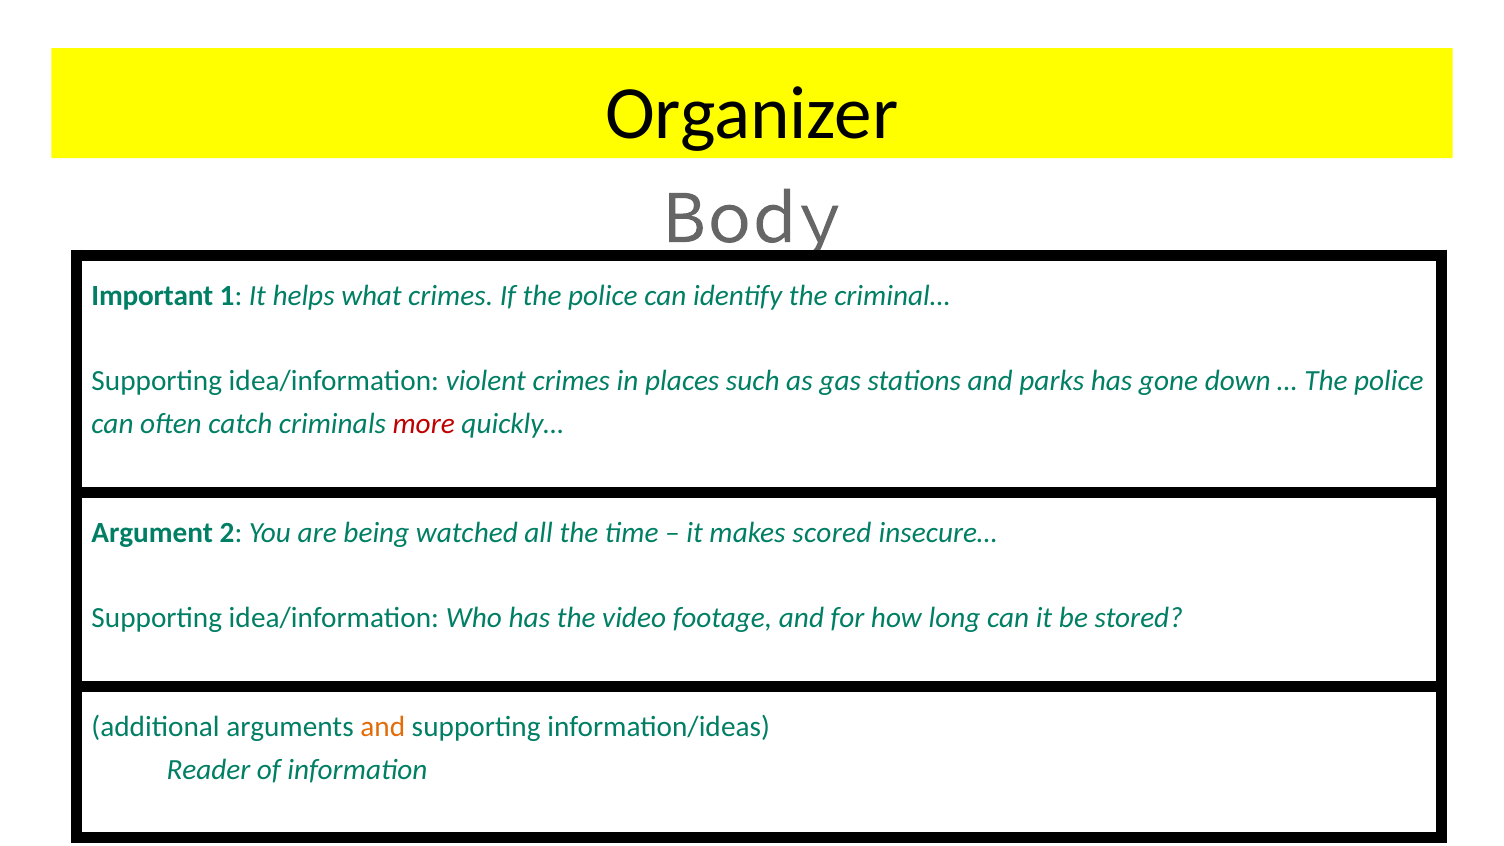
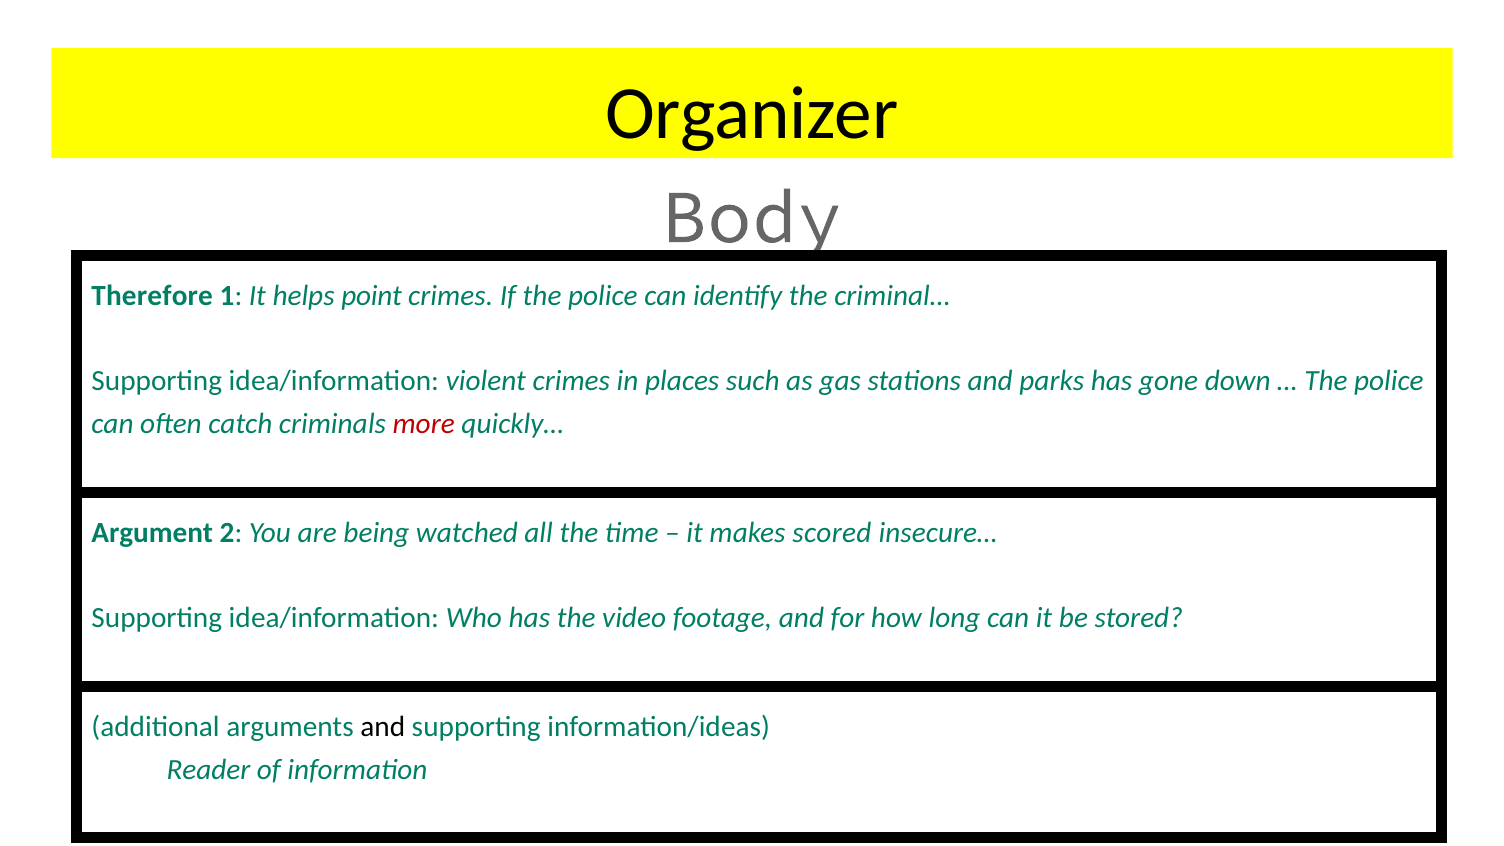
Important: Important -> Therefore
what: what -> point
and at (383, 727) colour: orange -> black
